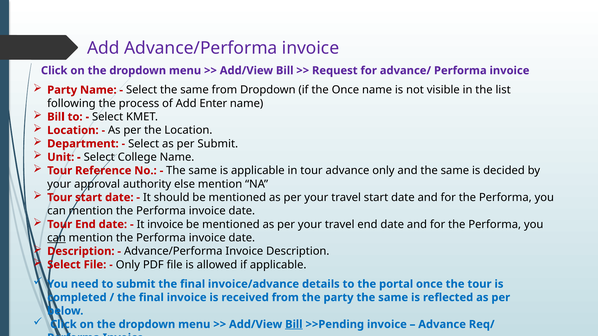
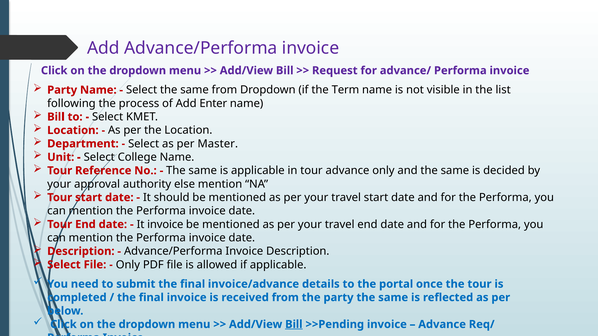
the Once: Once -> Term
per Submit: Submit -> Master
can at (57, 238) underline: present -> none
